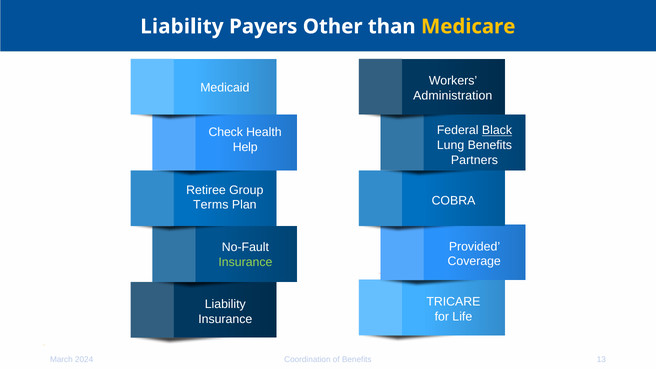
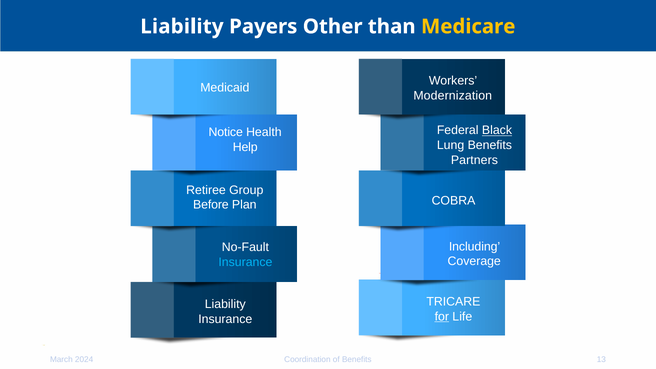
Administration: Administration -> Modernization
Check: Check -> Notice
Terms: Terms -> Before
Provided: Provided -> Including
Insurance at (245, 262) colour: light green -> light blue
for underline: none -> present
